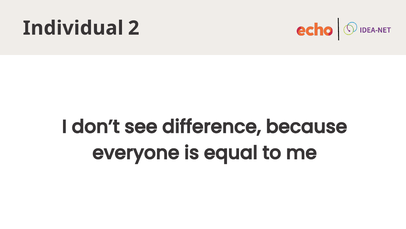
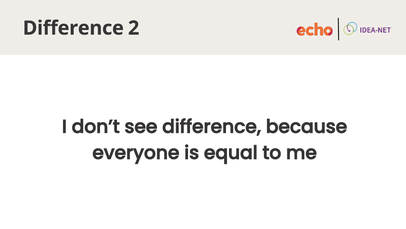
Individual at (73, 28): Individual -> Difference
